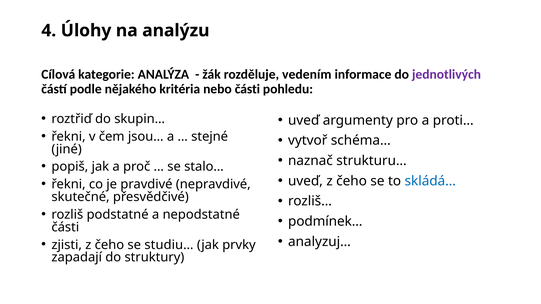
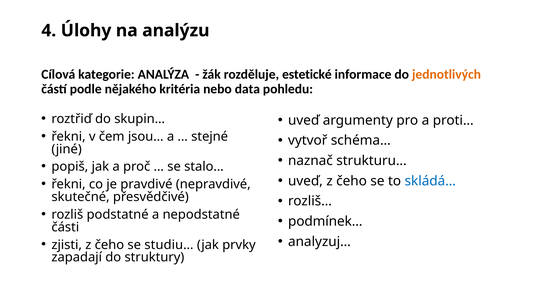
vedením: vedením -> estetické
jednotlivých colour: purple -> orange
nebo části: části -> data
